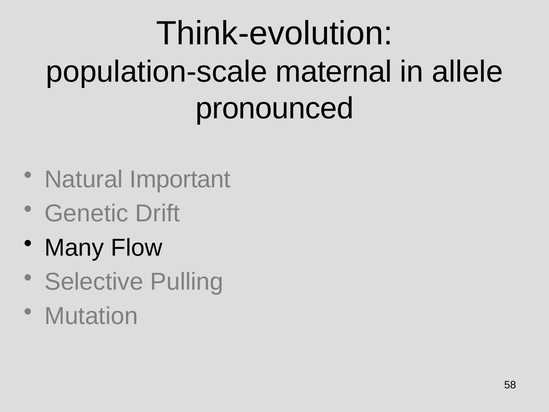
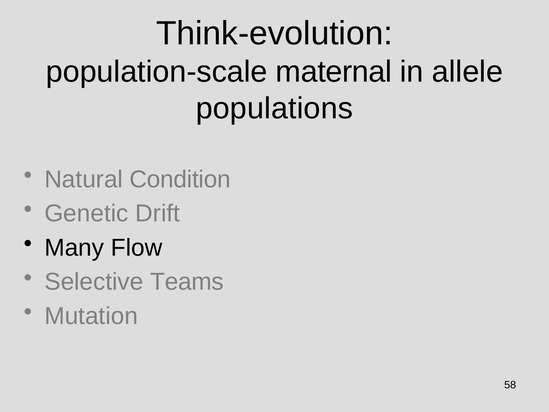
pronounced: pronounced -> populations
Important: Important -> Condition
Pulling: Pulling -> Teams
